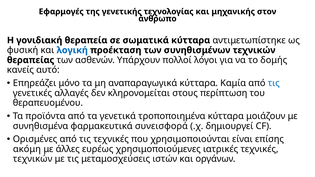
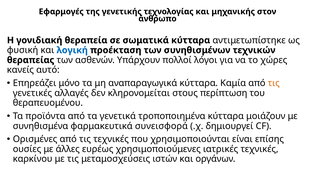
δομής: δομής -> χώρες
τις at (274, 83) colour: blue -> orange
ακόμη: ακόμη -> ουσίες
τεχνικών at (33, 159): τεχνικών -> καρκίνου
